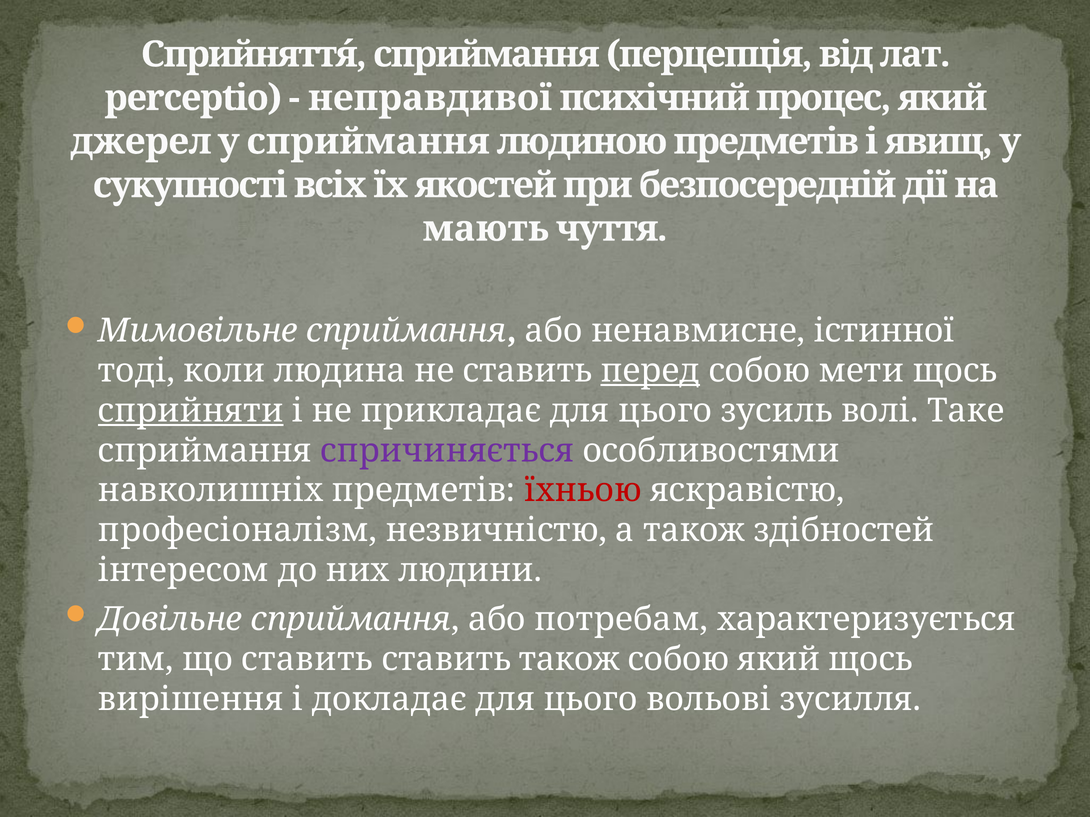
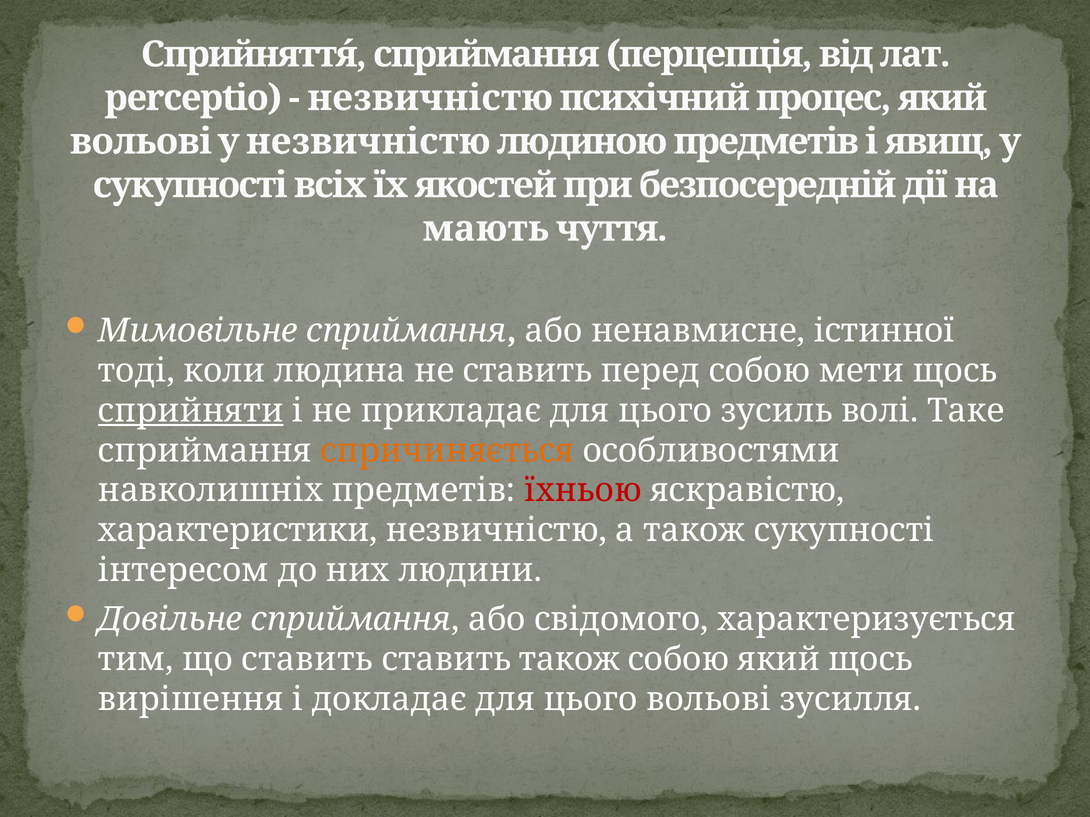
неправдивої at (430, 98): неправдивої -> незвичністю
джерел at (141, 142): джерел -> вольові
у сприймання: сприймання -> незвичністю
перед underline: present -> none
спричиняється colour: purple -> orange
професіоналізм: професіоналізм -> характеристики
також здібностей: здібностей -> сукупності
потребам: потребам -> свідомого
